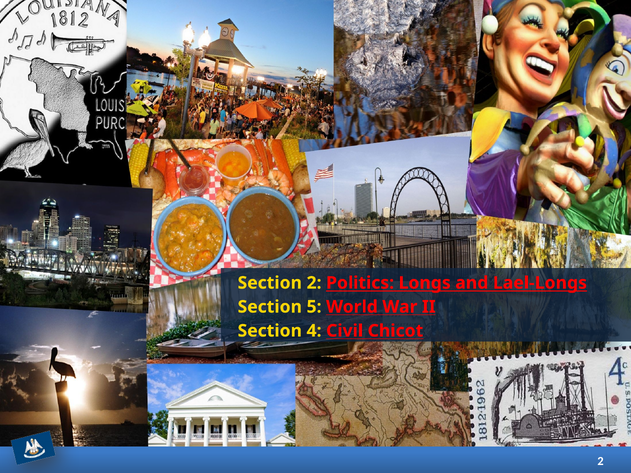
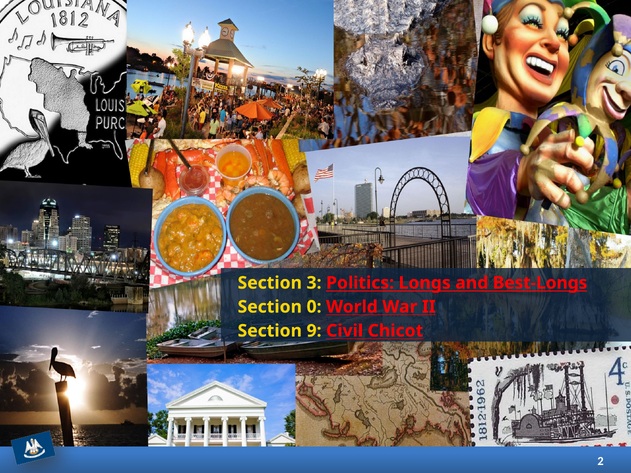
Section 2: 2 -> 3
Lael-Longs: Lael-Longs -> Best-Longs
5: 5 -> 0
4: 4 -> 9
